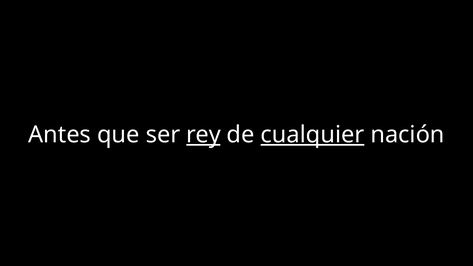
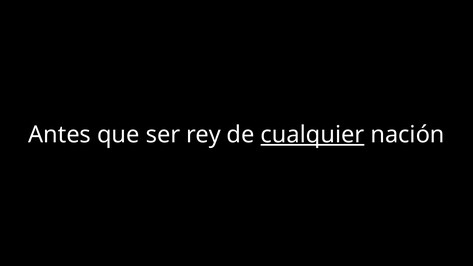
rey underline: present -> none
